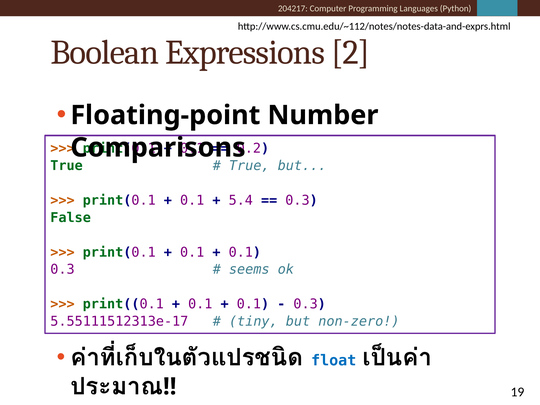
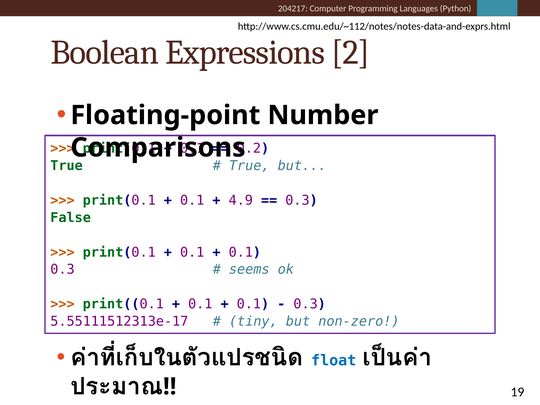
5.4: 5.4 -> 4.9
